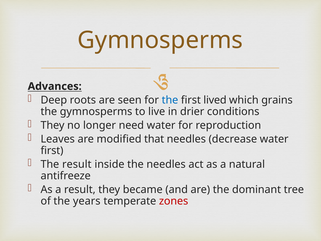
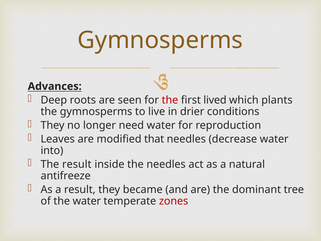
the at (170, 100) colour: blue -> red
grains: grains -> plants
first at (52, 150): first -> into
the years: years -> water
